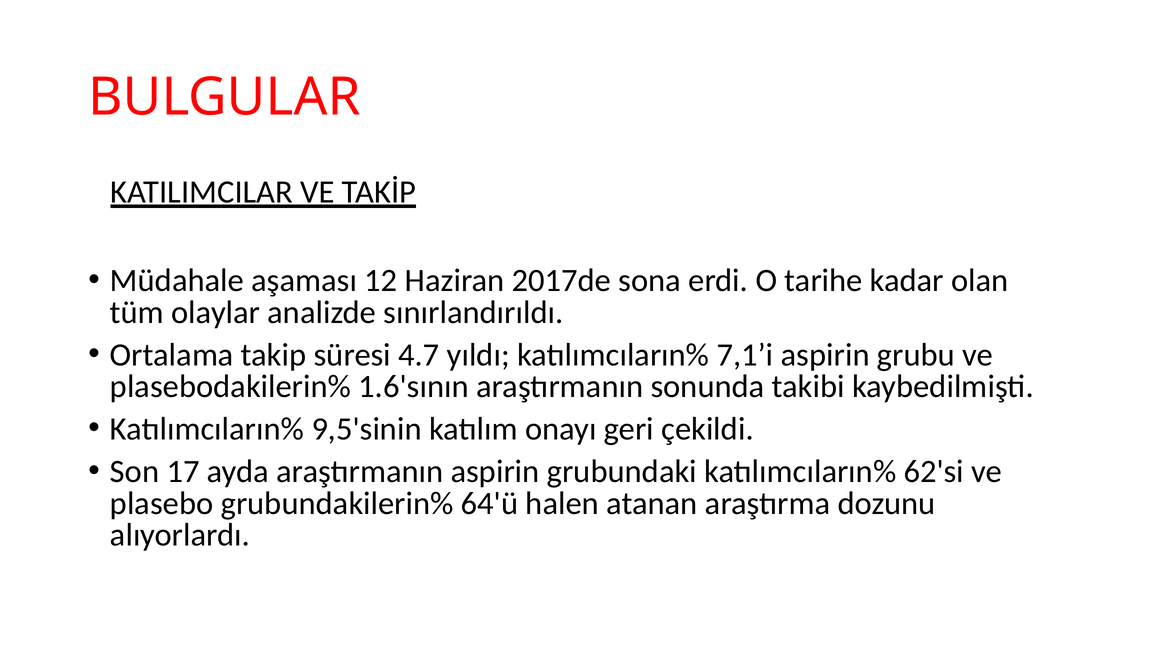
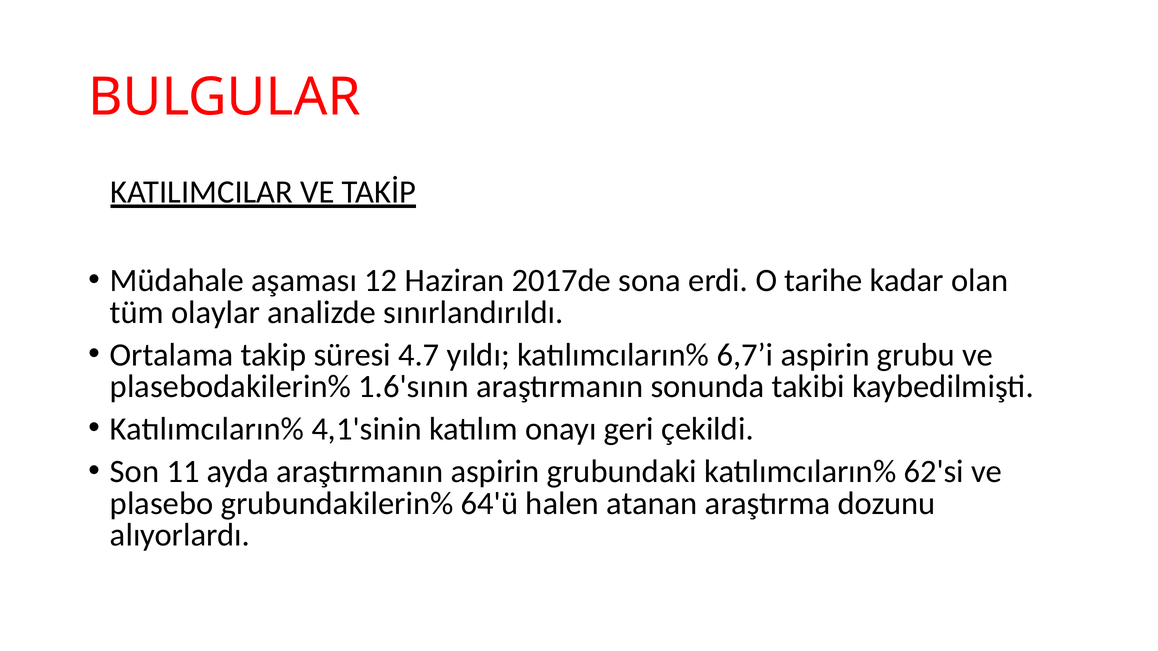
7,1’i: 7,1’i -> 6,7’i
9,5'sinin: 9,5'sinin -> 4,1'sinin
17: 17 -> 11
